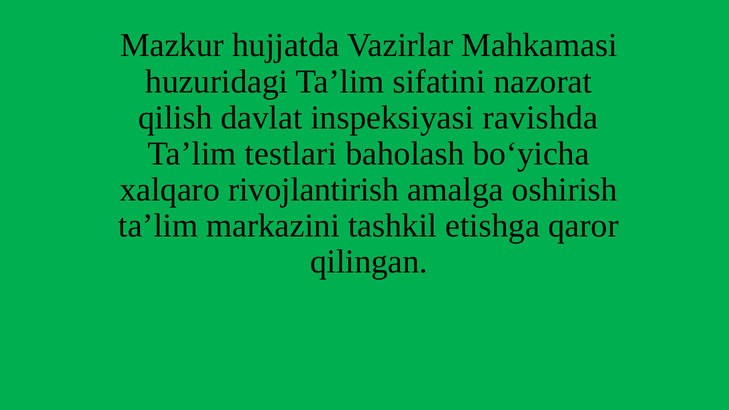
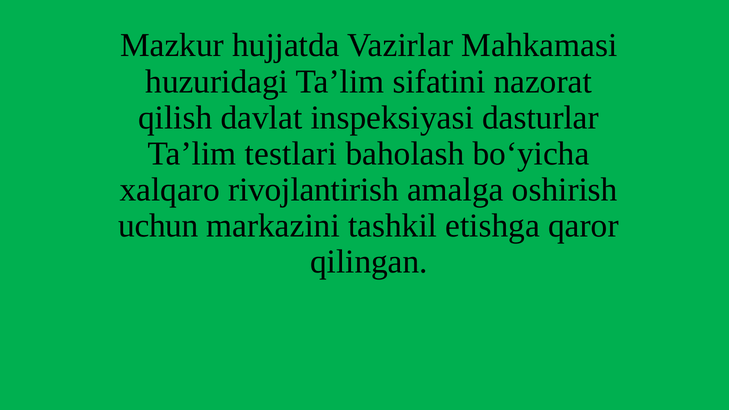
ravishda: ravishda -> dasturlar
taʼlim: taʼlim -> uchun
